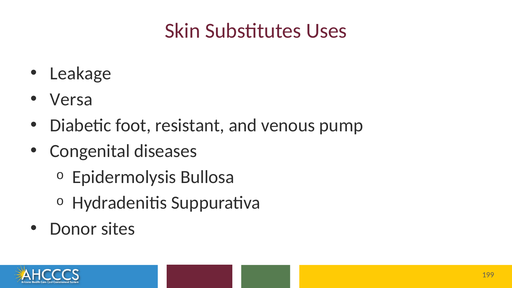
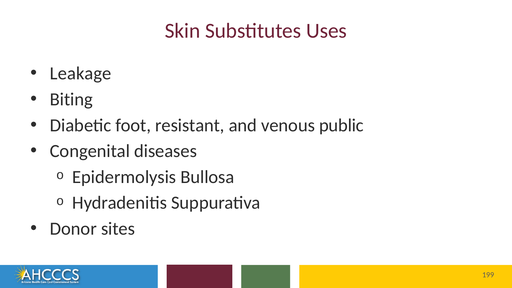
Versa: Versa -> Biting
pump: pump -> public
